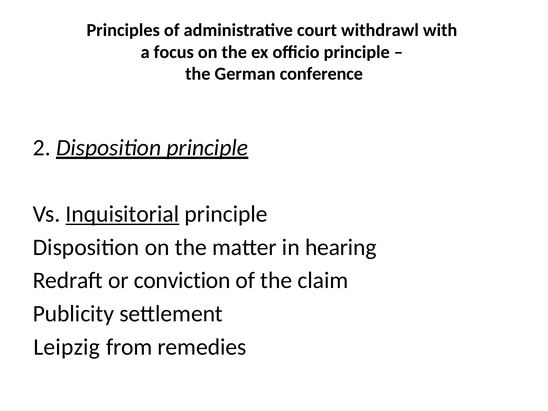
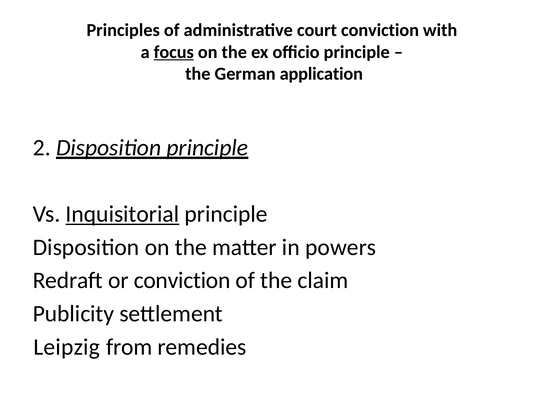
court withdrawl: withdrawl -> conviction
focus underline: none -> present
conference: conference -> application
hearing: hearing -> powers
